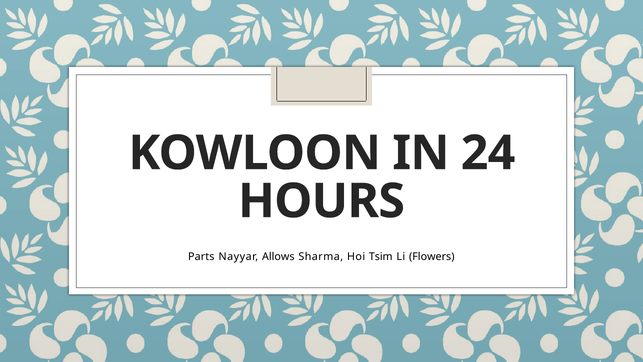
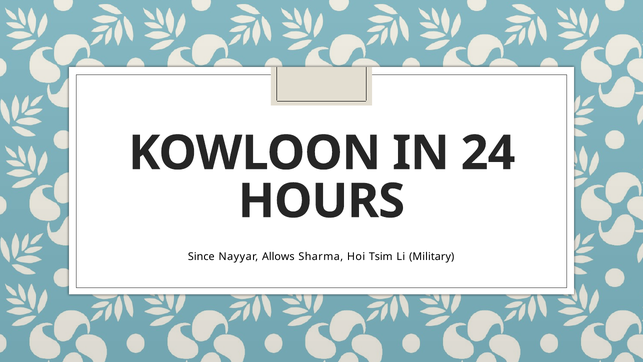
Parts: Parts -> Since
Flowers: Flowers -> Military
